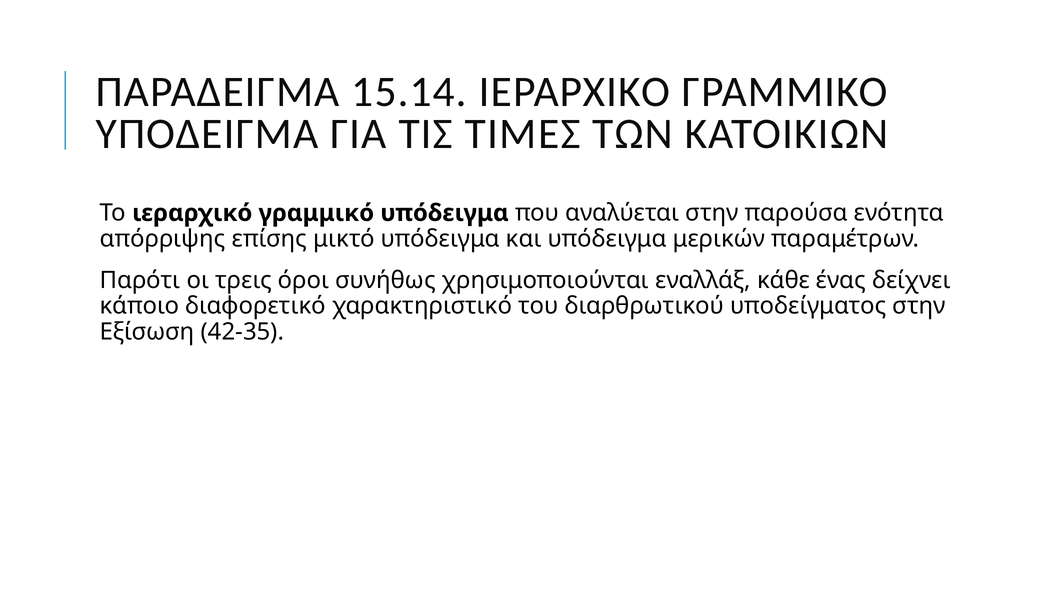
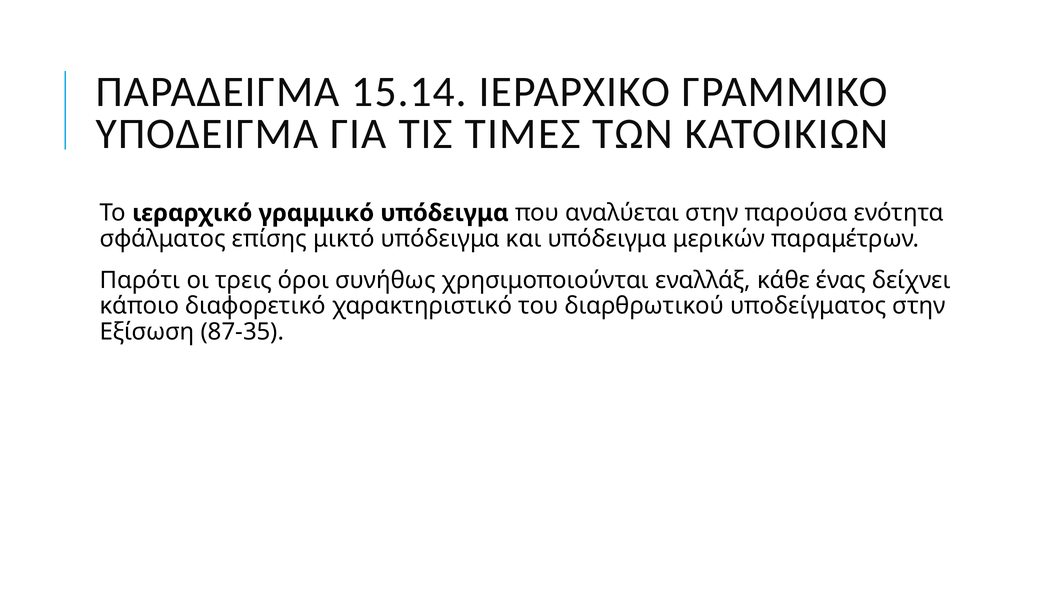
απόρριψης: απόρριψης -> σφάλματος
42-35: 42-35 -> 87-35
